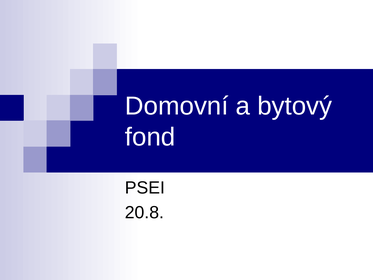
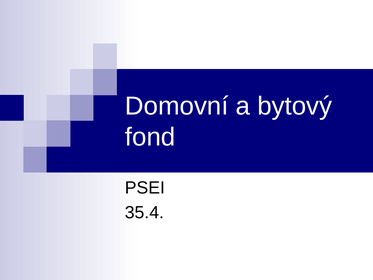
20.8: 20.8 -> 35.4
